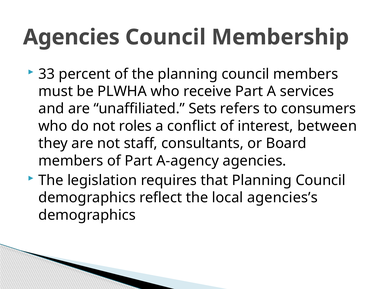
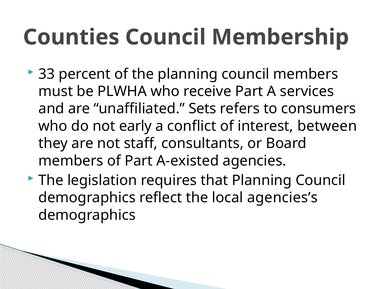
Agencies at (71, 37): Agencies -> Counties
roles: roles -> early
A-agency: A-agency -> A-existed
